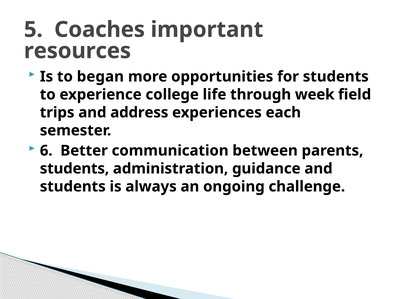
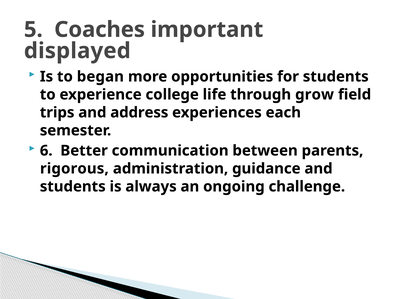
resources: resources -> displayed
week: week -> grow
students at (74, 169): students -> rigorous
